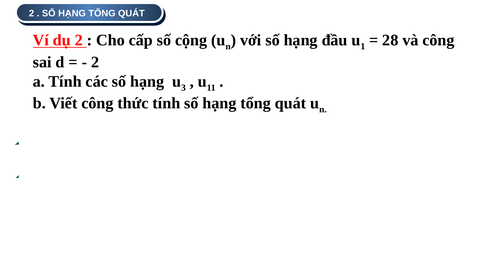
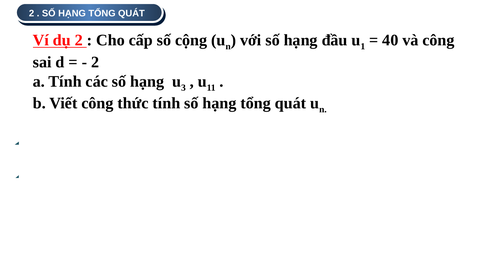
28: 28 -> 40
